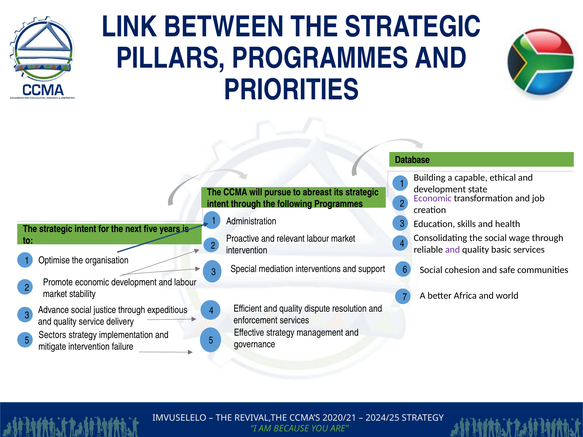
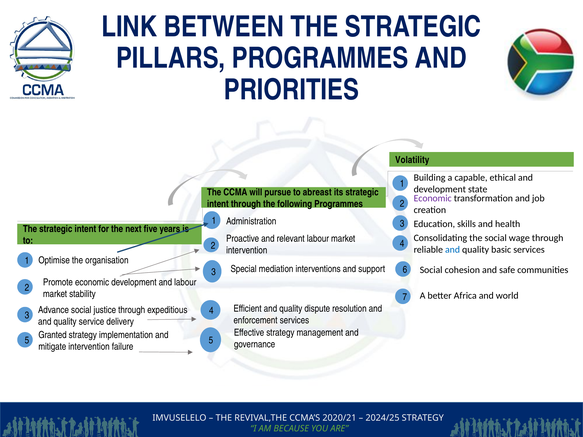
Database: Database -> Volatility
and at (453, 250) colour: purple -> blue
Sectors: Sectors -> Granted
